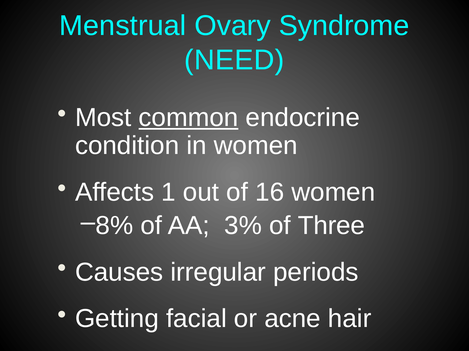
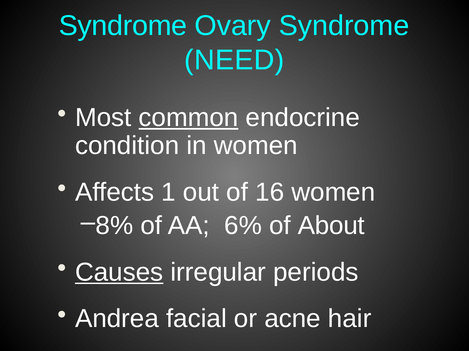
Menstrual at (123, 26): Menstrual -> Syndrome
3%: 3% -> 6%
Three: Three -> About
Causes underline: none -> present
Getting: Getting -> Andrea
